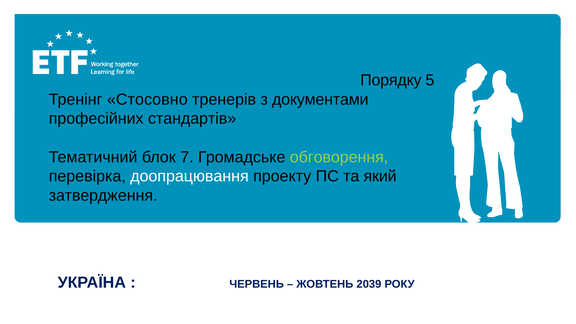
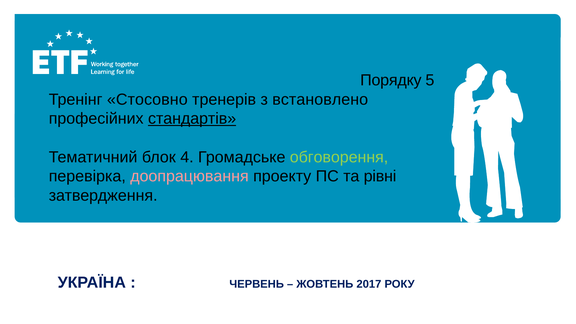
документами: документами -> встановлено
стандартів underline: none -> present
7: 7 -> 4
доопрацювання colour: white -> pink
який: який -> рівні
2039: 2039 -> 2017
